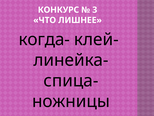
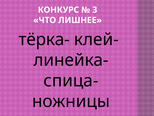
когда-: когда- -> тёрка-
